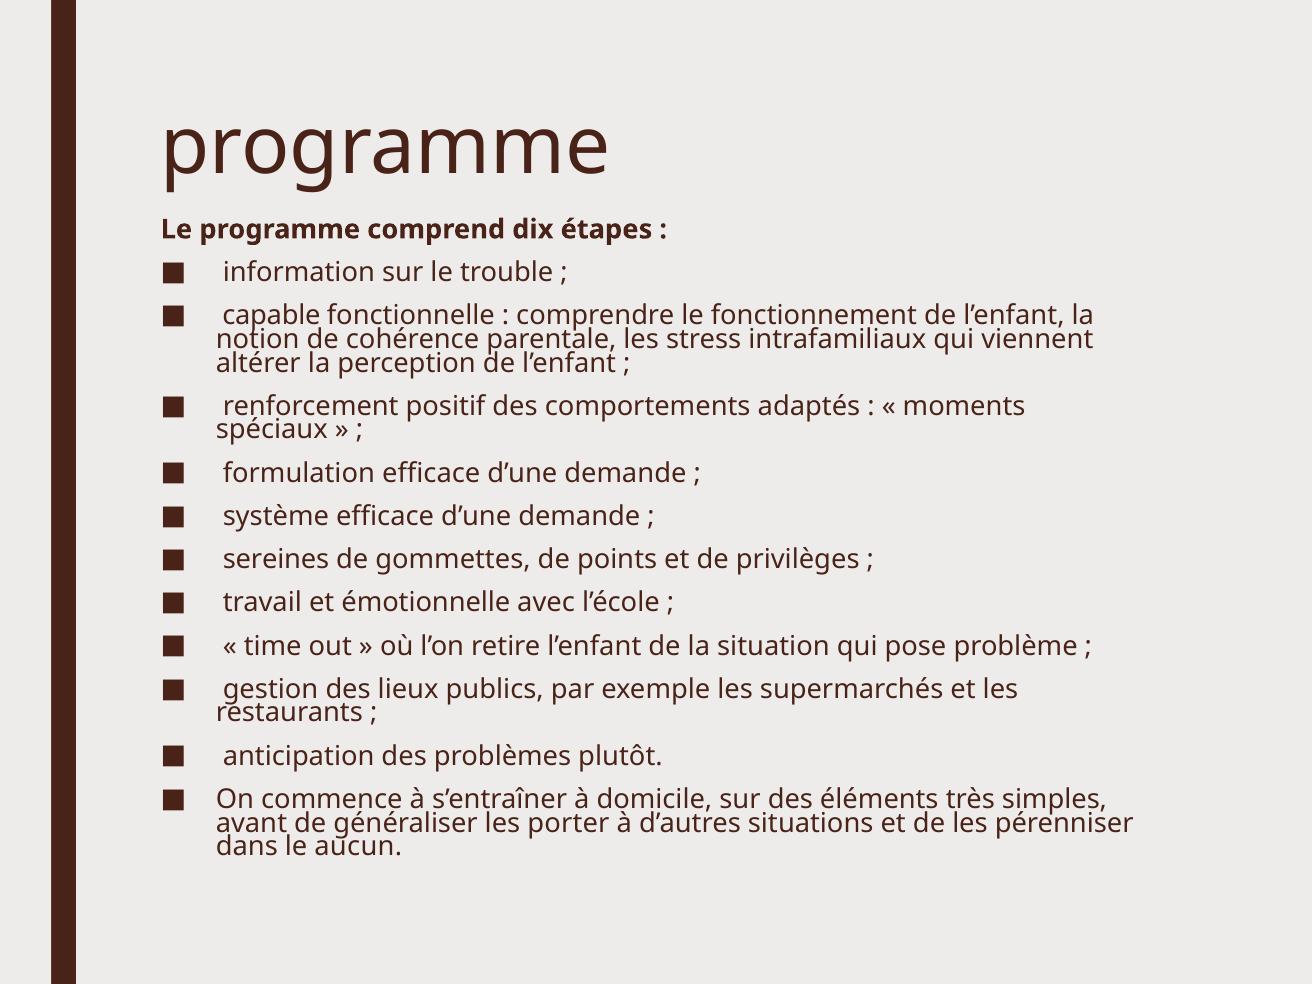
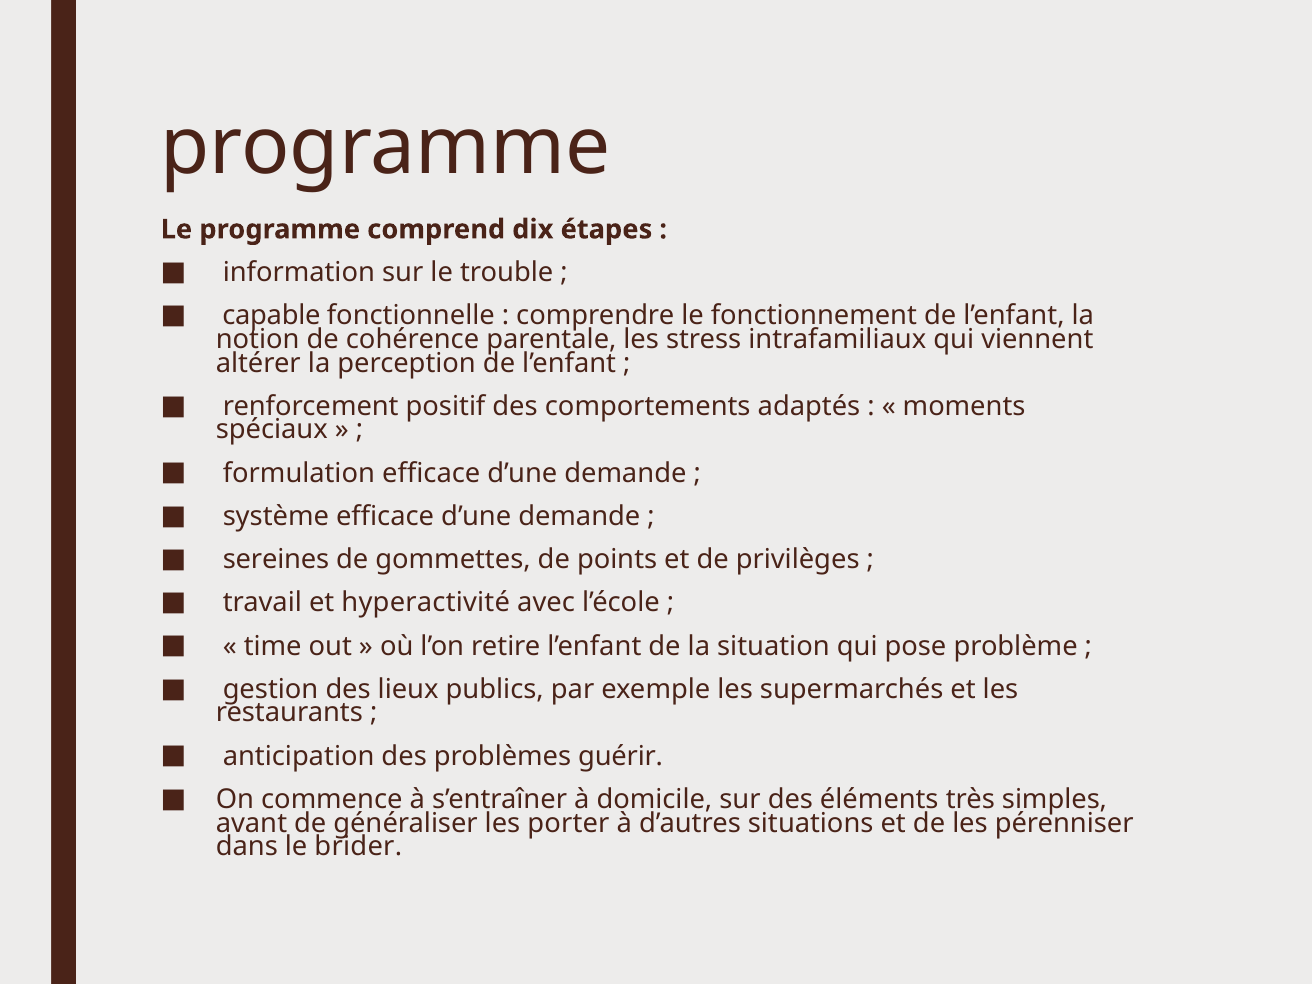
émotionnelle: émotionnelle -> hyperactivité
plutôt: plutôt -> guérir
aucun: aucun -> brider
